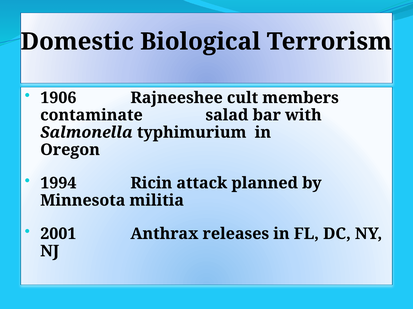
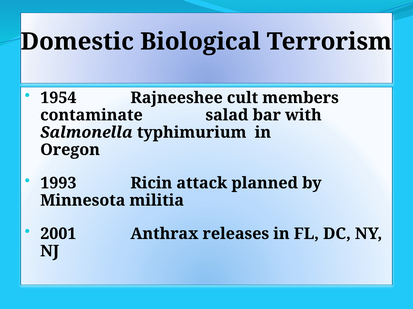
1906: 1906 -> 1954
1994: 1994 -> 1993
